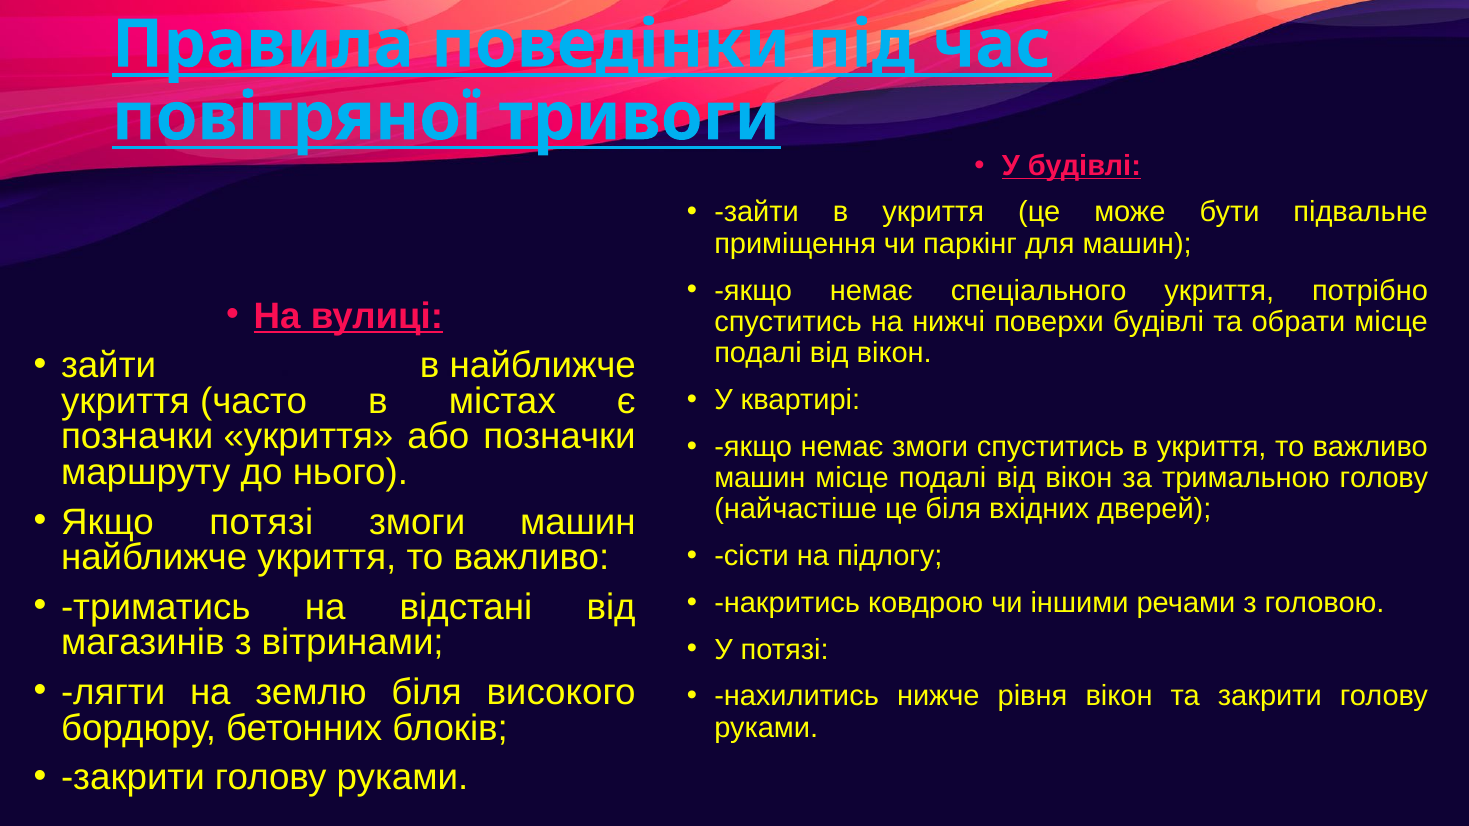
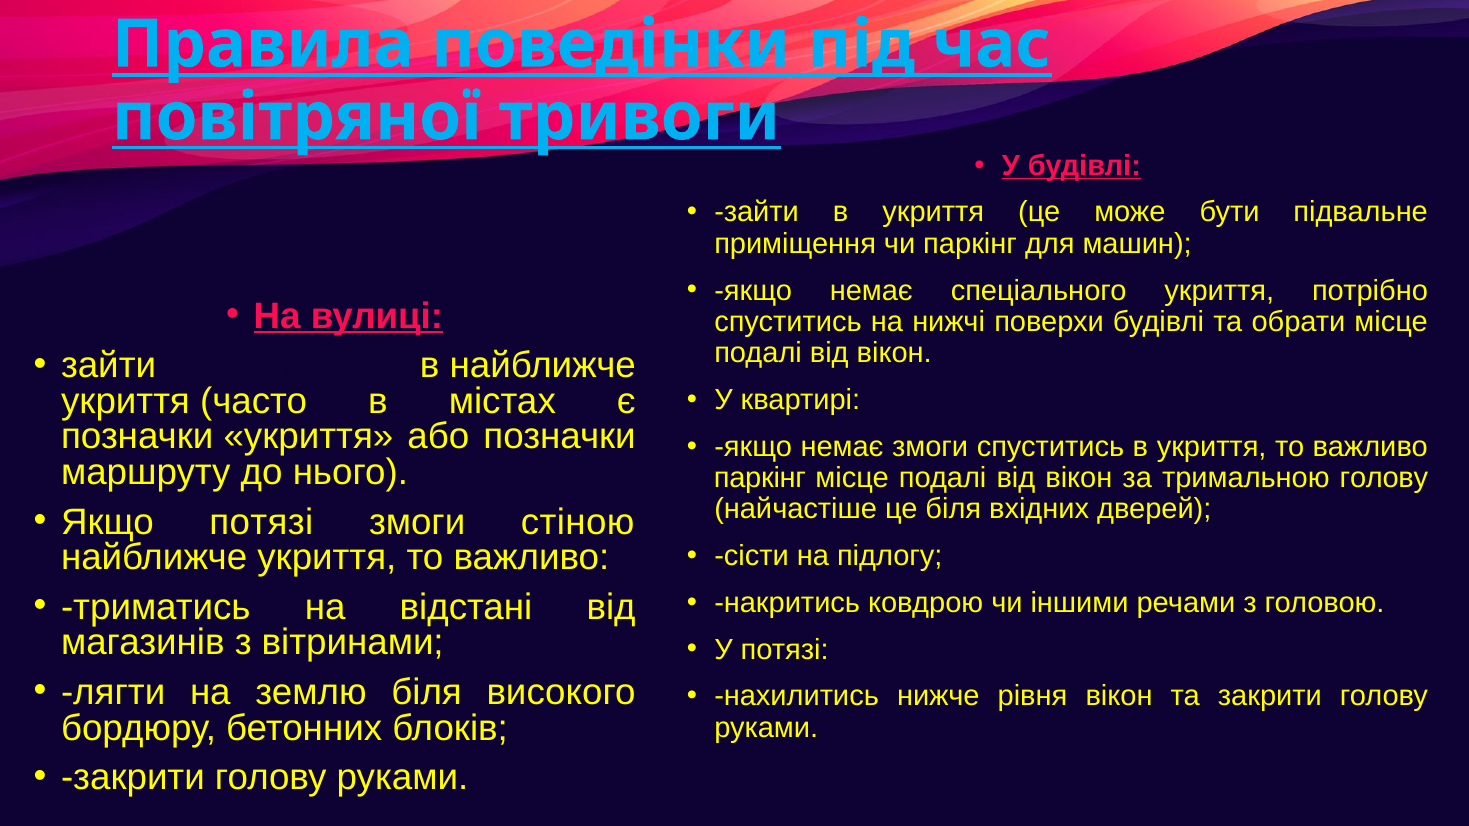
машин at (760, 478): машин -> паркінг
змоги машин: машин -> стіною
